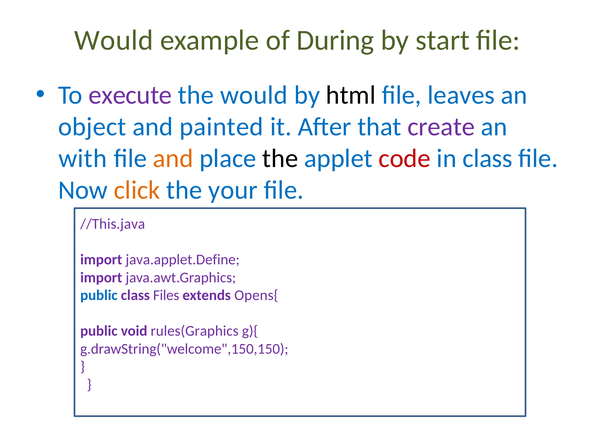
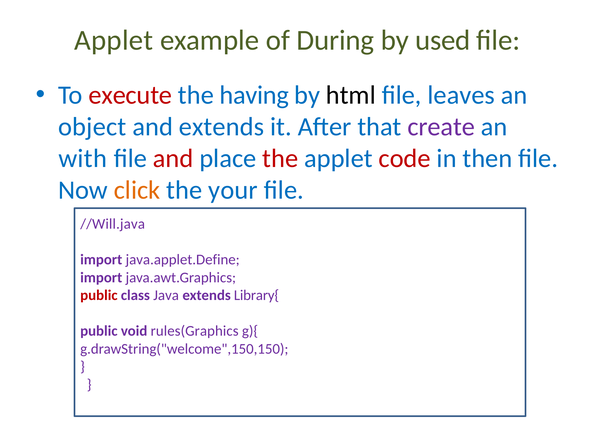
Would at (114, 40): Would -> Applet
start: start -> used
execute colour: purple -> red
the would: would -> having
and painted: painted -> extends
and at (173, 159) colour: orange -> red
the at (280, 159) colour: black -> red
in class: class -> then
//This.java: //This.java -> //Will.java
public at (99, 296) colour: blue -> red
Files: Files -> Java
Opens{: Opens{ -> Library{
